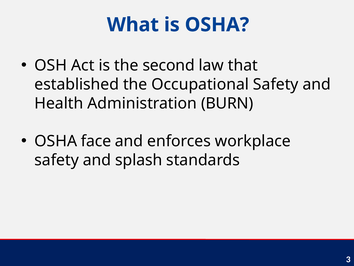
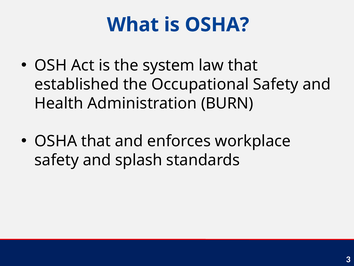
second: second -> system
OSHA face: face -> that
